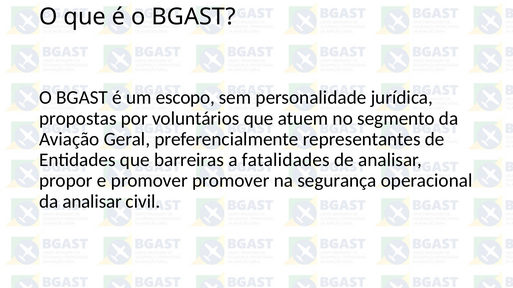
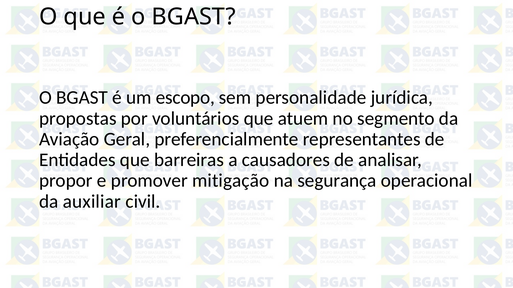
fatalidades: fatalidades -> causadores
promover promover: promover -> mitigação
da analisar: analisar -> auxiliar
